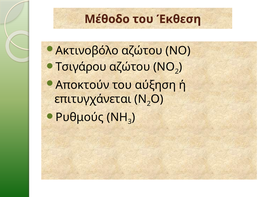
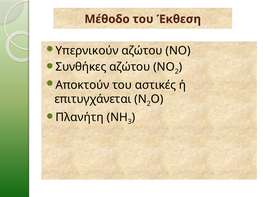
Ακτινοβόλο: Ακτινοβόλο -> Υπερνικούν
Τσιγάρου: Τσιγάρου -> Συνθήκες
αύξηση: αύξηση -> αστικές
Ρυθμούς: Ρυθμούς -> Πλανήτη
